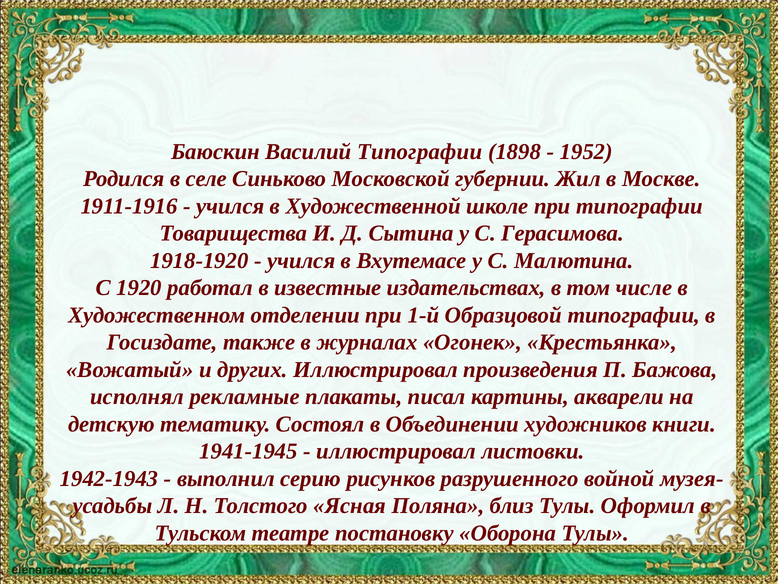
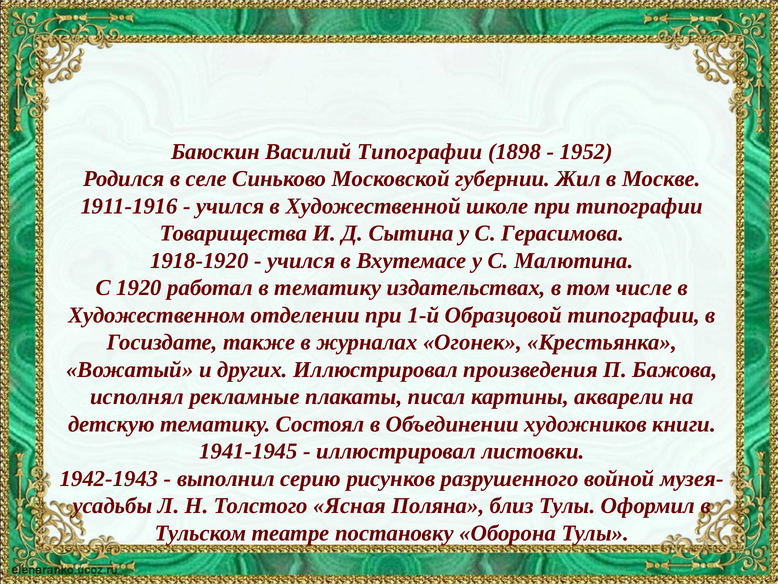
в известные: известные -> тематику
